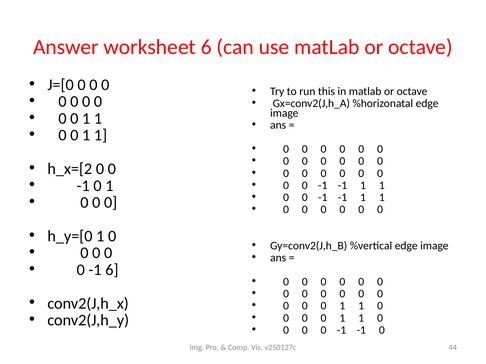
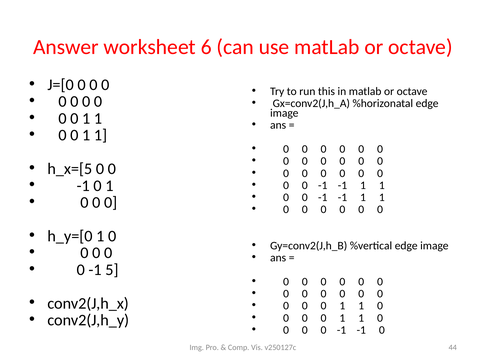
h_x=[2: h_x=[2 -> h_x=[5
-1 6: 6 -> 5
